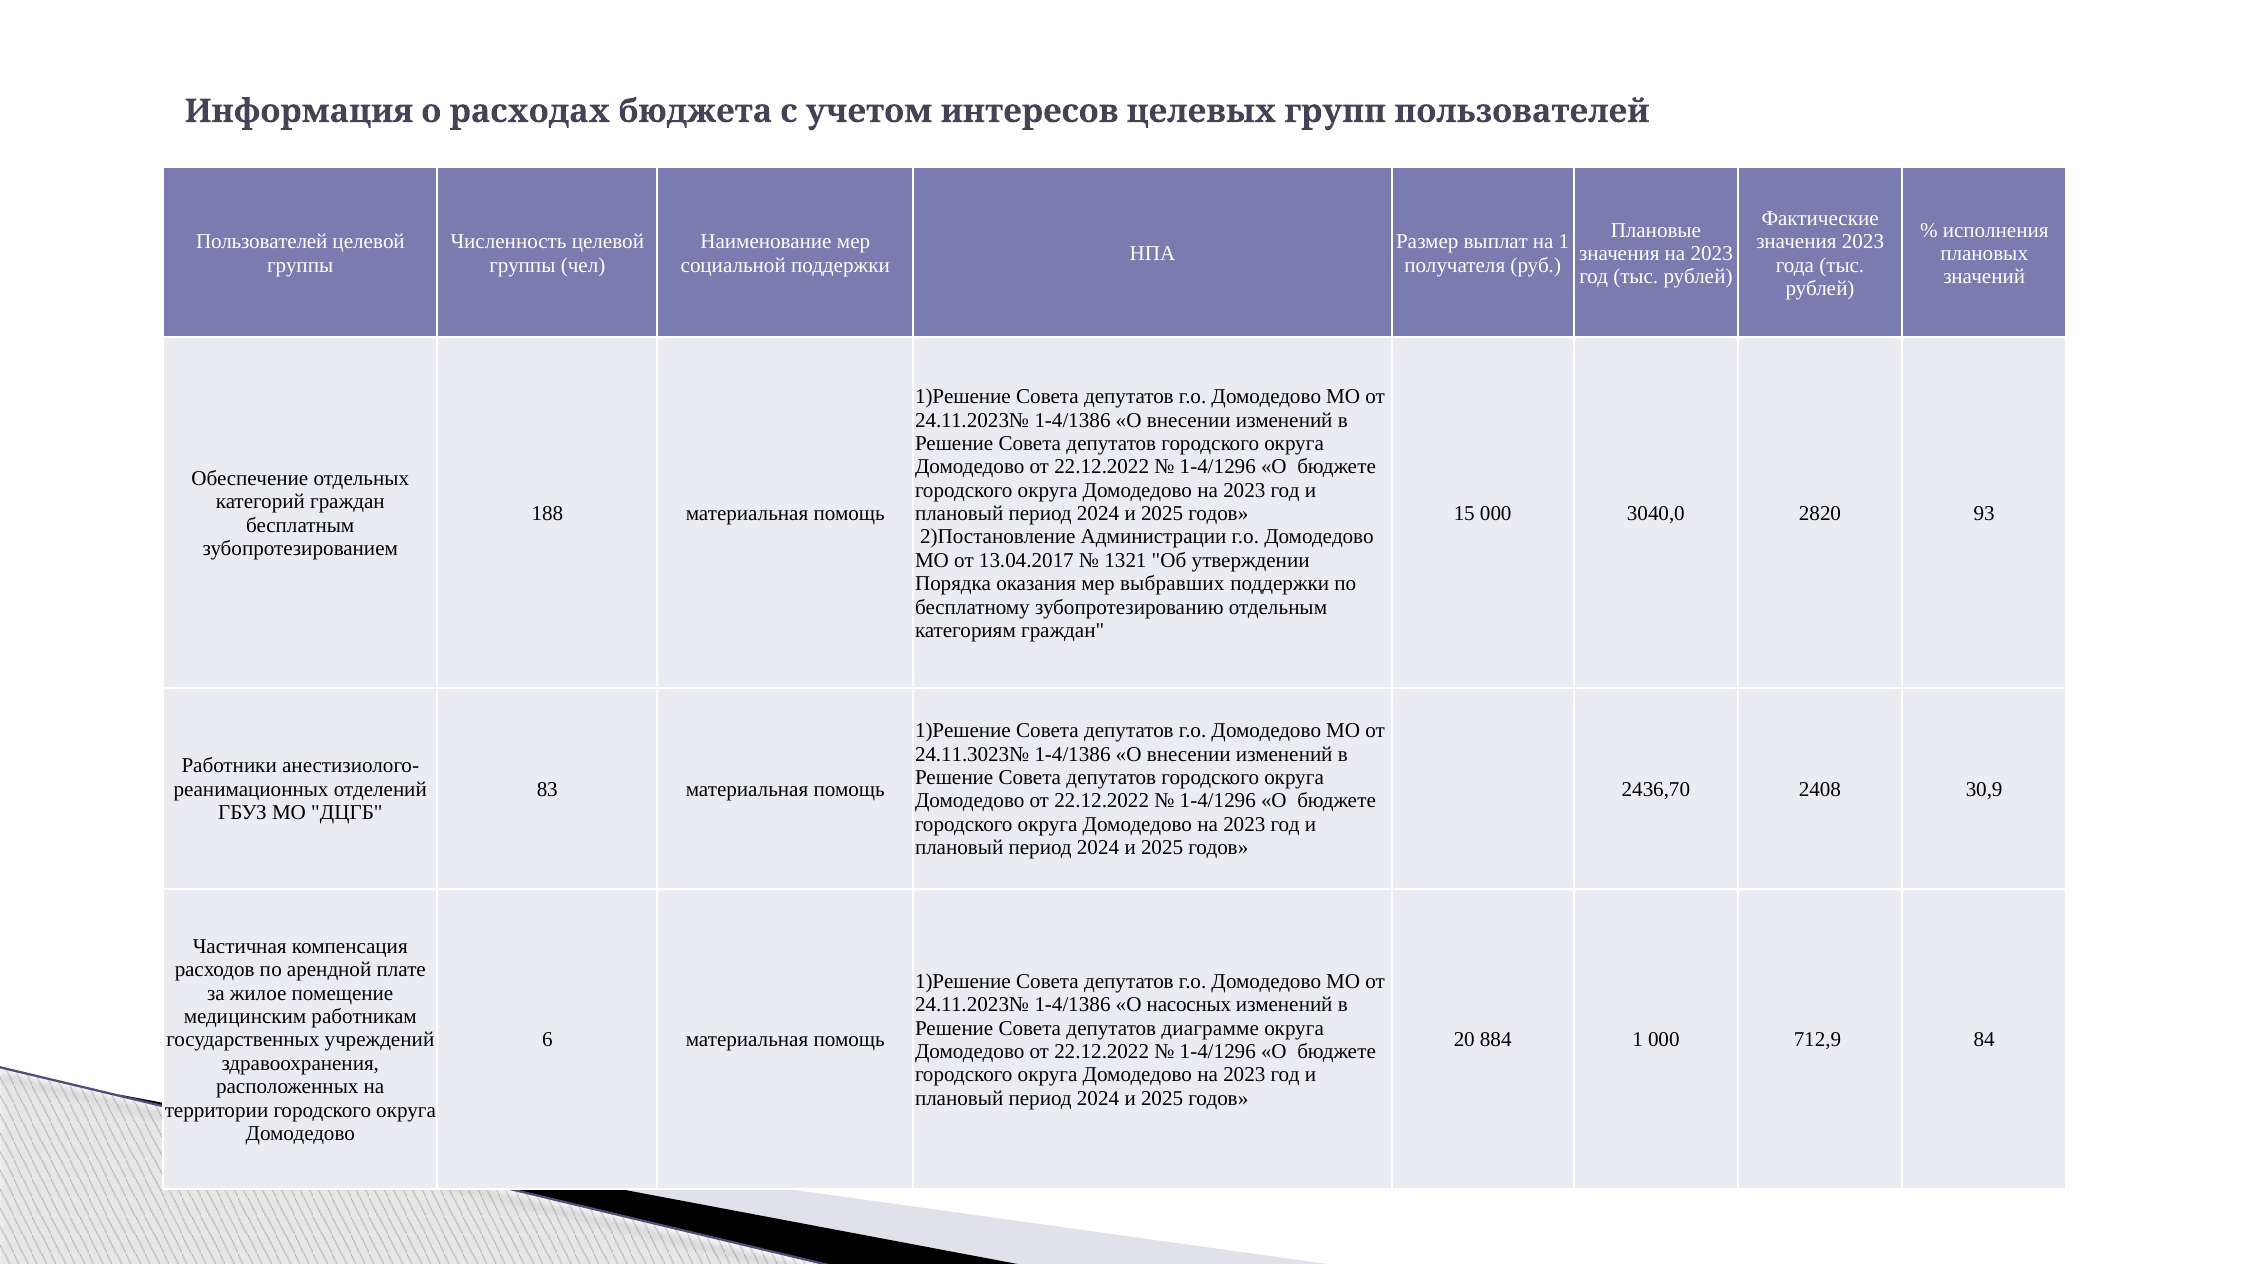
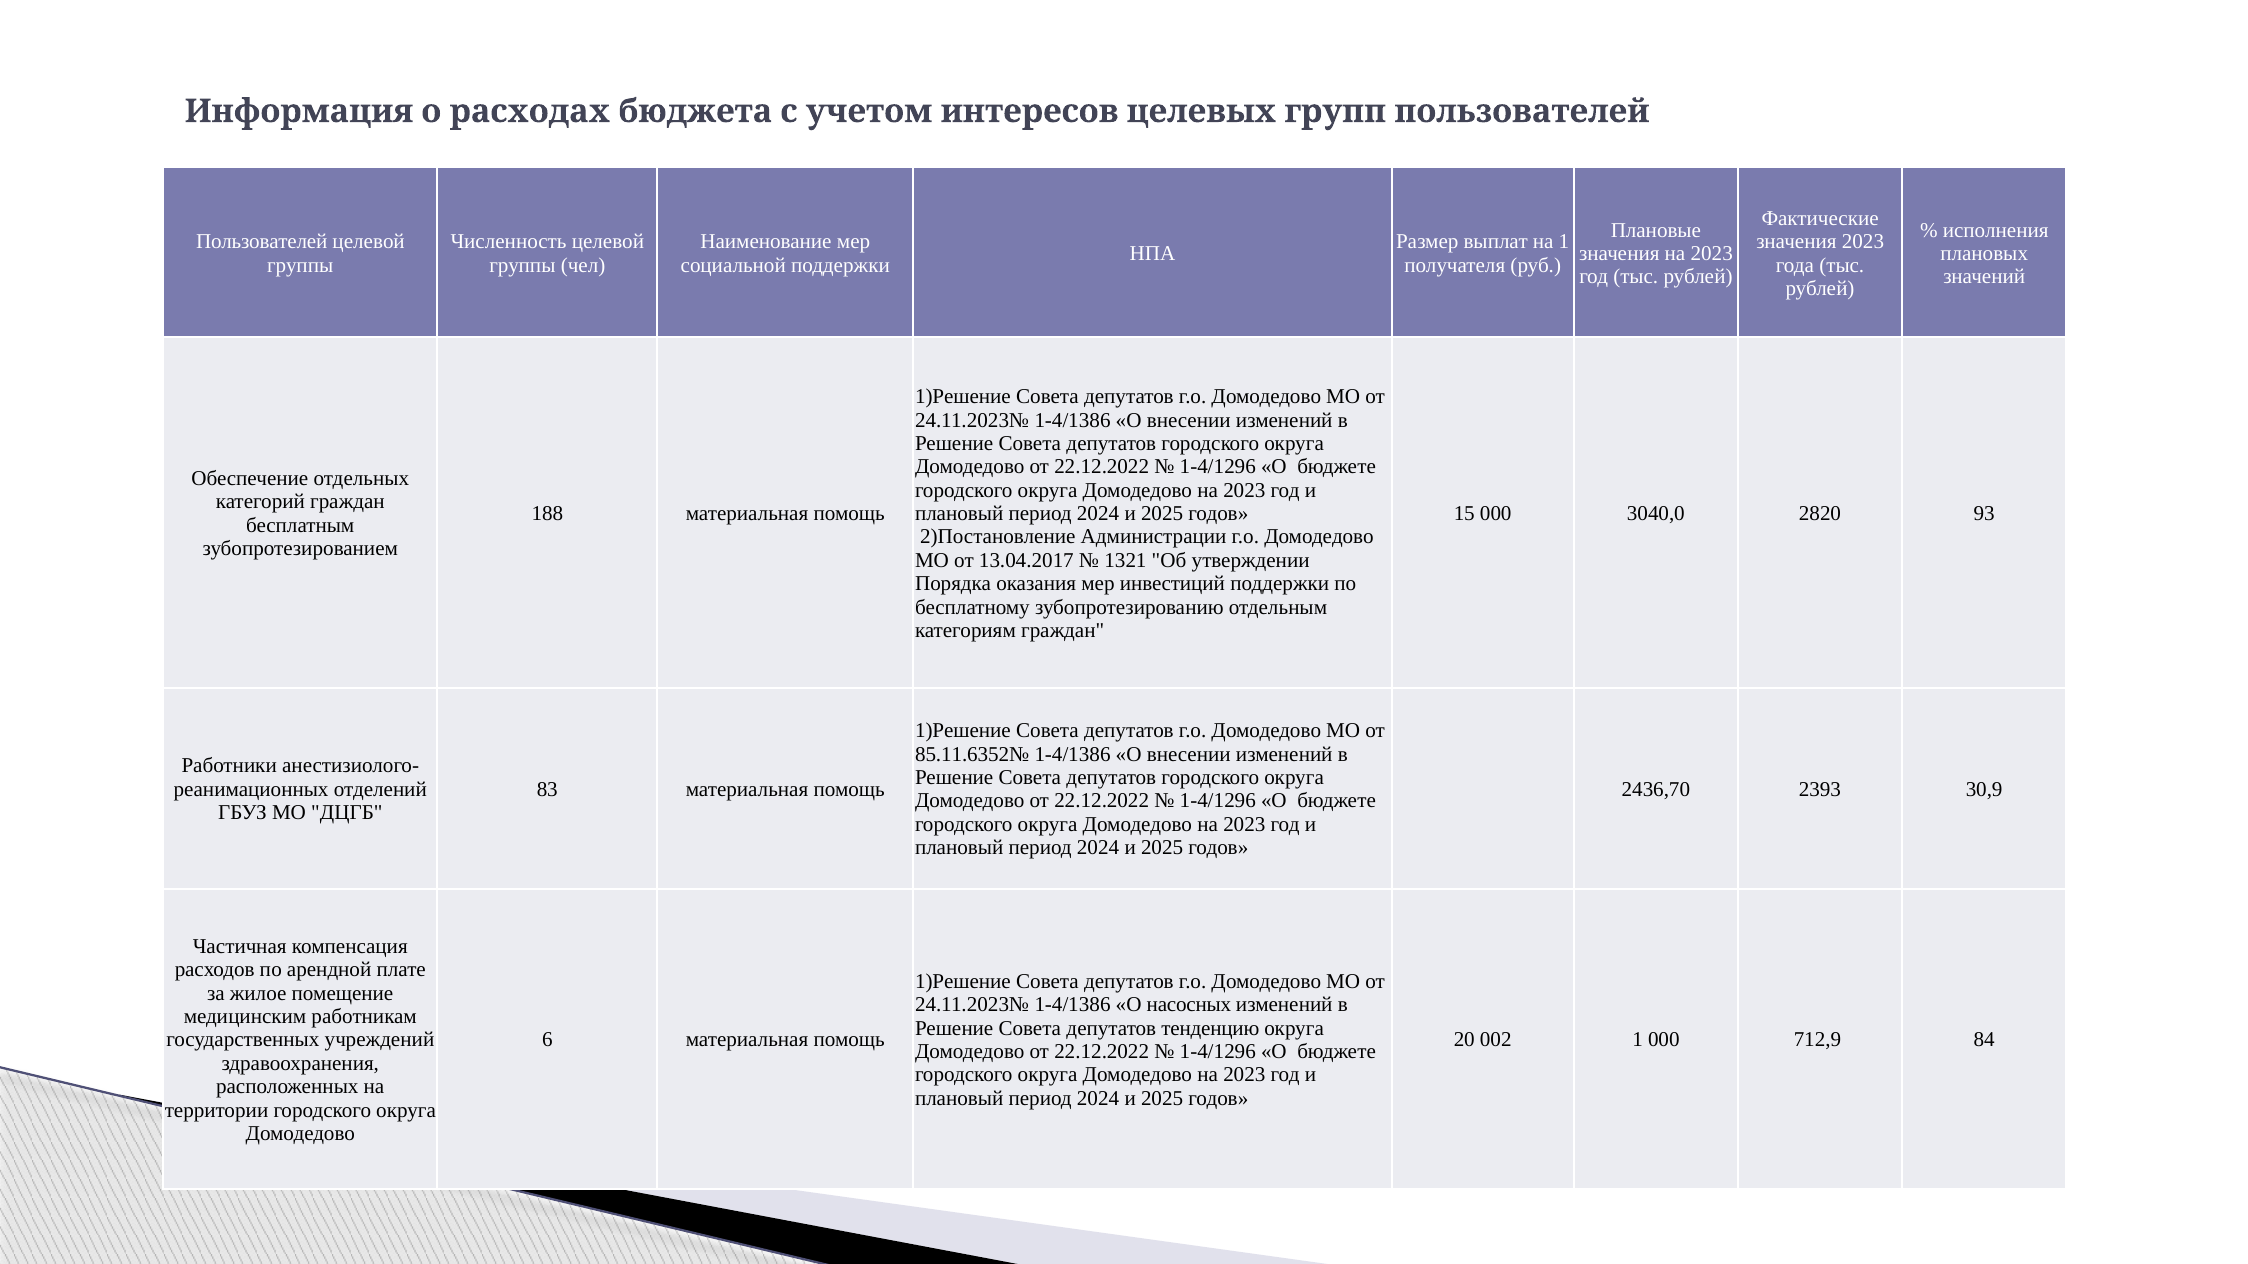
выбравших: выбравших -> инвестиций
24.11.3023№: 24.11.3023№ -> 85.11.6352№
2408: 2408 -> 2393
диаграмме: диаграмме -> тенденцию
884: 884 -> 002
